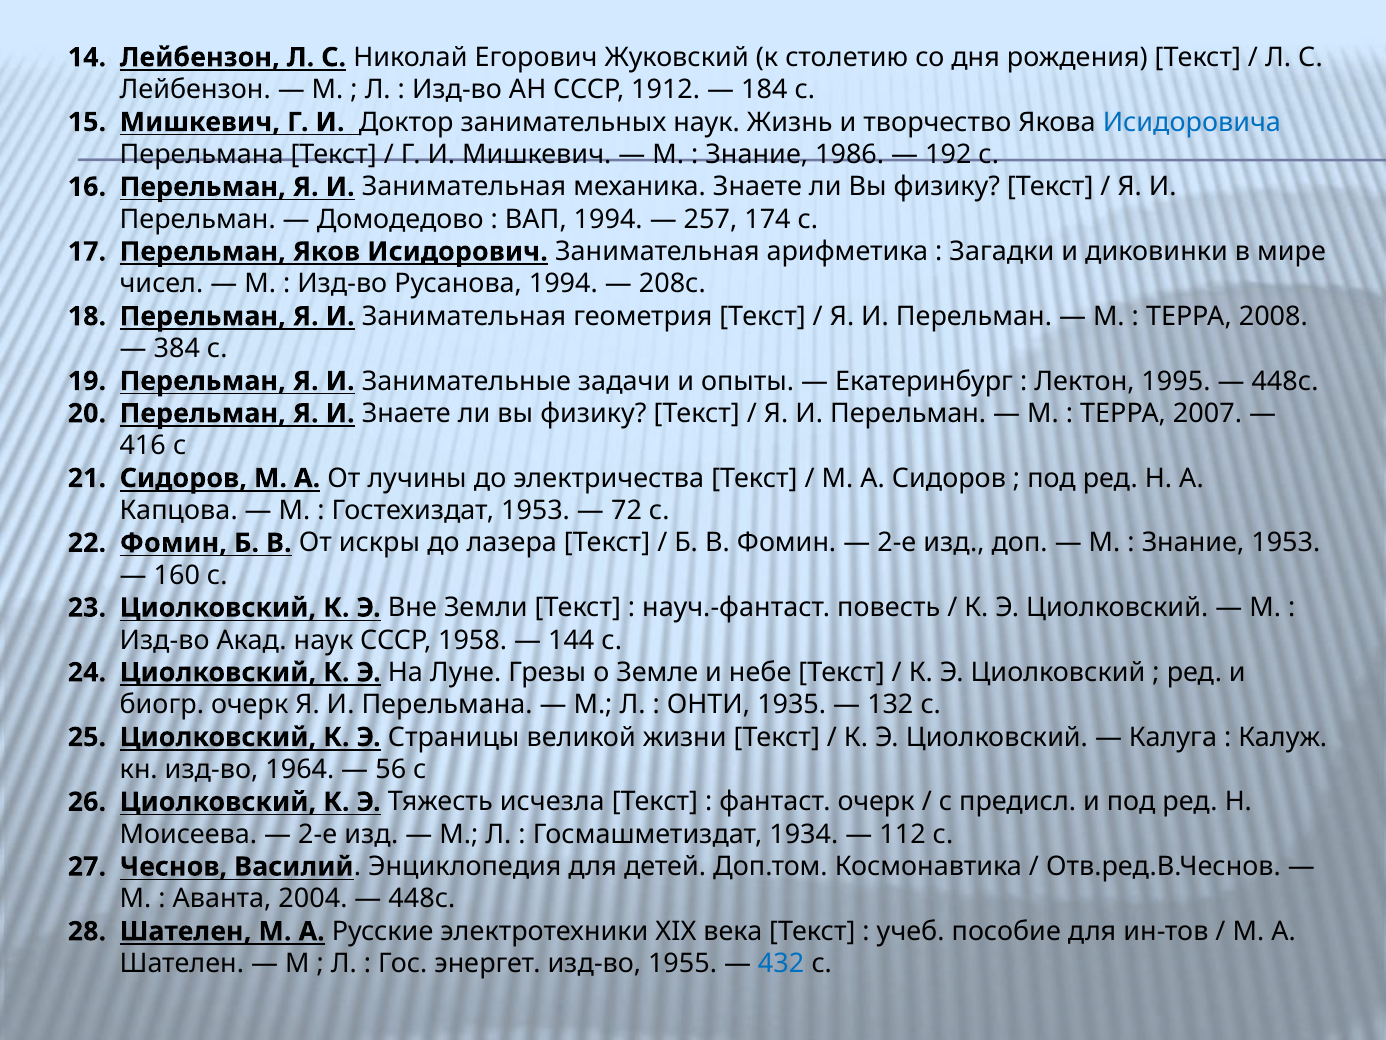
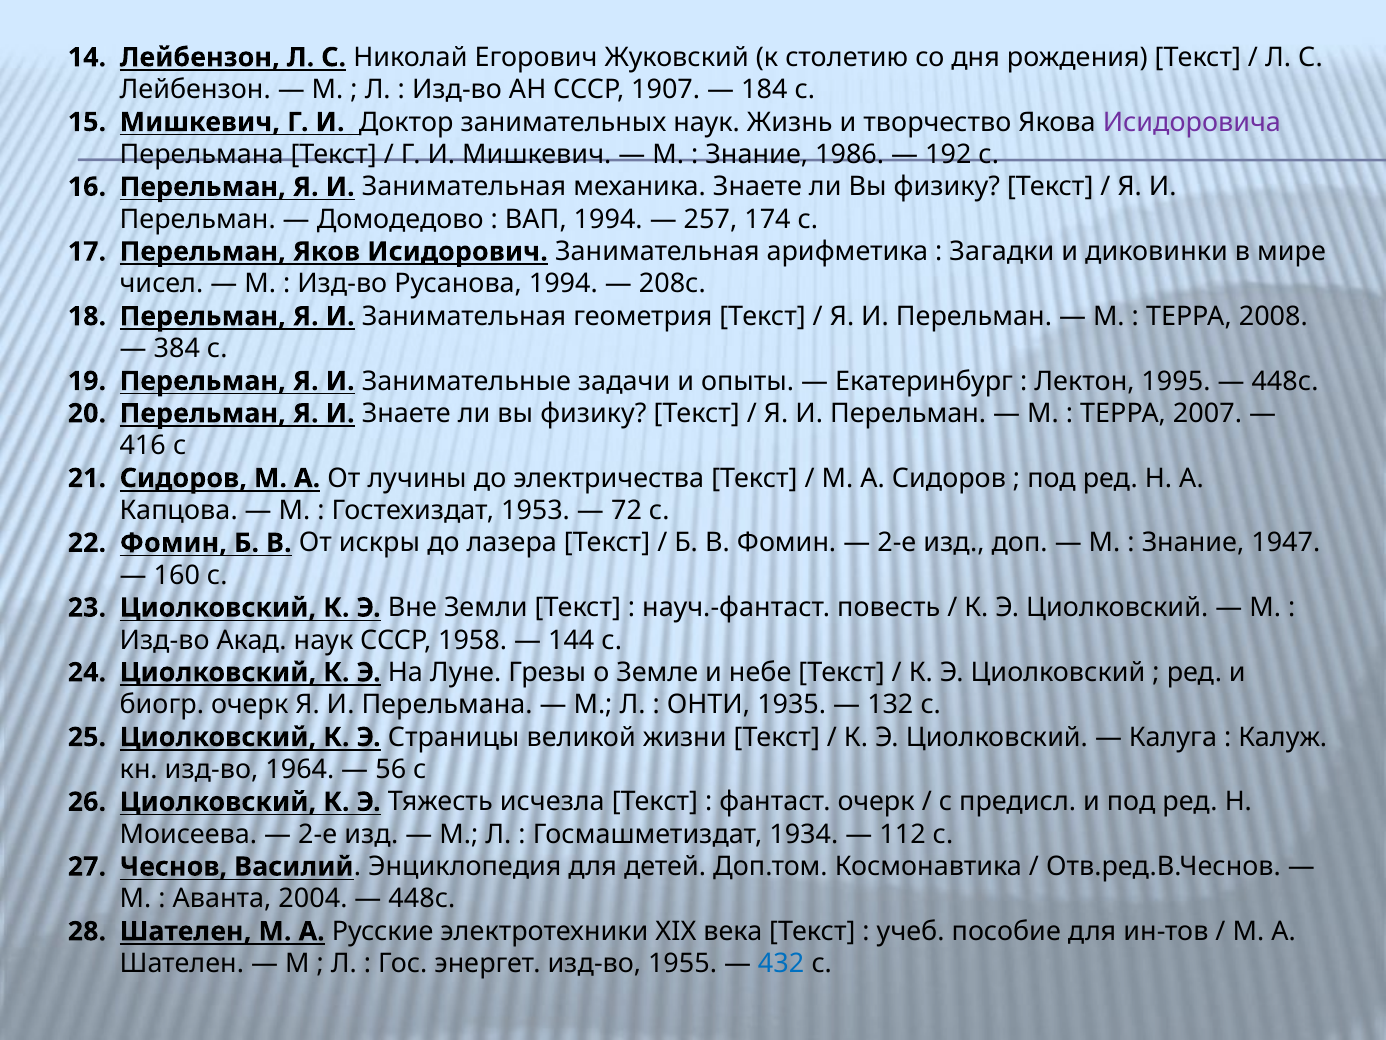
1912: 1912 -> 1907
Исидоровича colour: blue -> purple
Знание 1953: 1953 -> 1947
